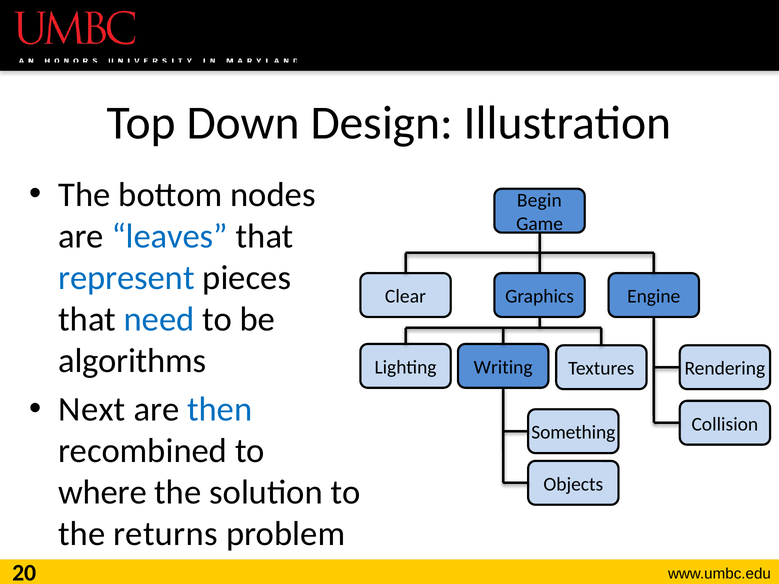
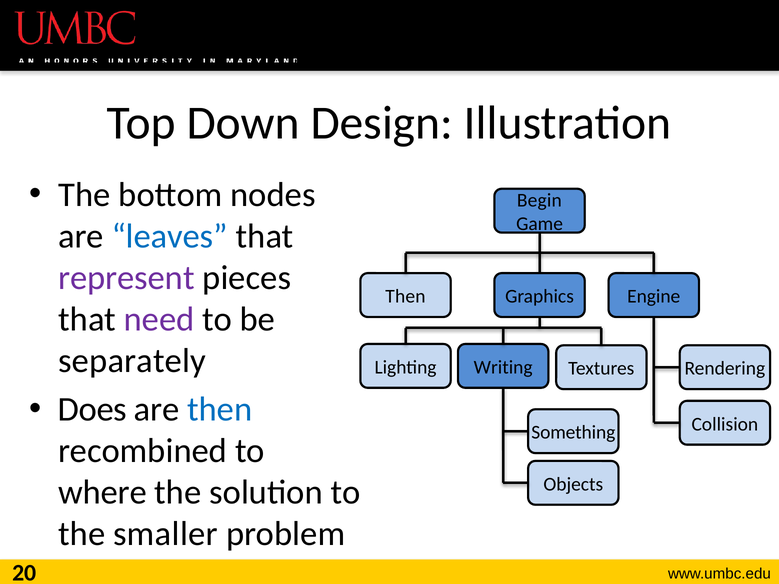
represent colour: blue -> purple
Clear at (405, 297): Clear -> Then
need colour: blue -> purple
algorithms: algorithms -> separately
Next: Next -> Does
returns: returns -> smaller
